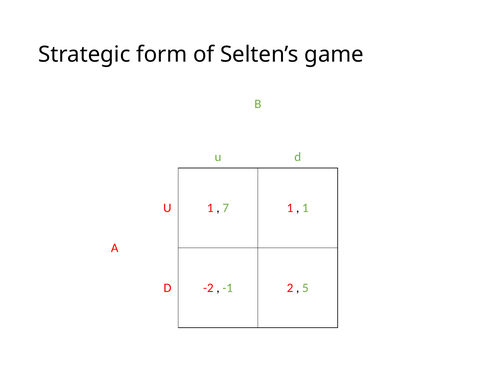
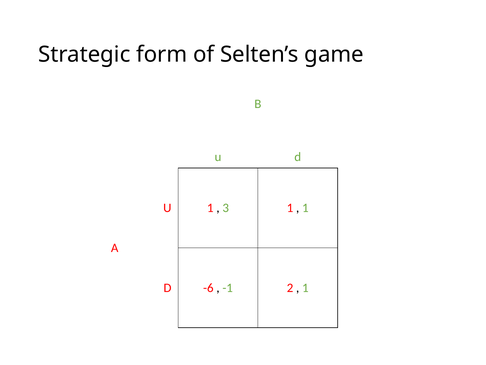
7: 7 -> 3
-2: -2 -> -6
5 at (305, 287): 5 -> 1
